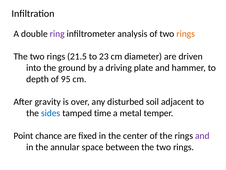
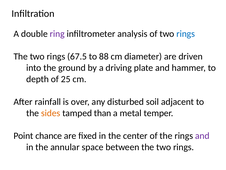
rings at (186, 34) colour: orange -> blue
21.5: 21.5 -> 67.5
23: 23 -> 88
95: 95 -> 25
gravity: gravity -> rainfall
sides colour: blue -> orange
time: time -> than
